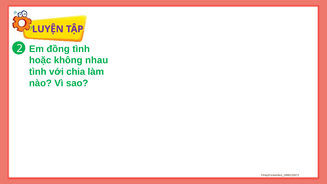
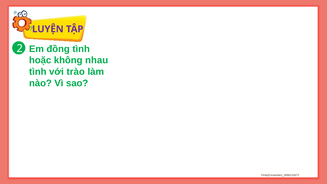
chia: chia -> trào
